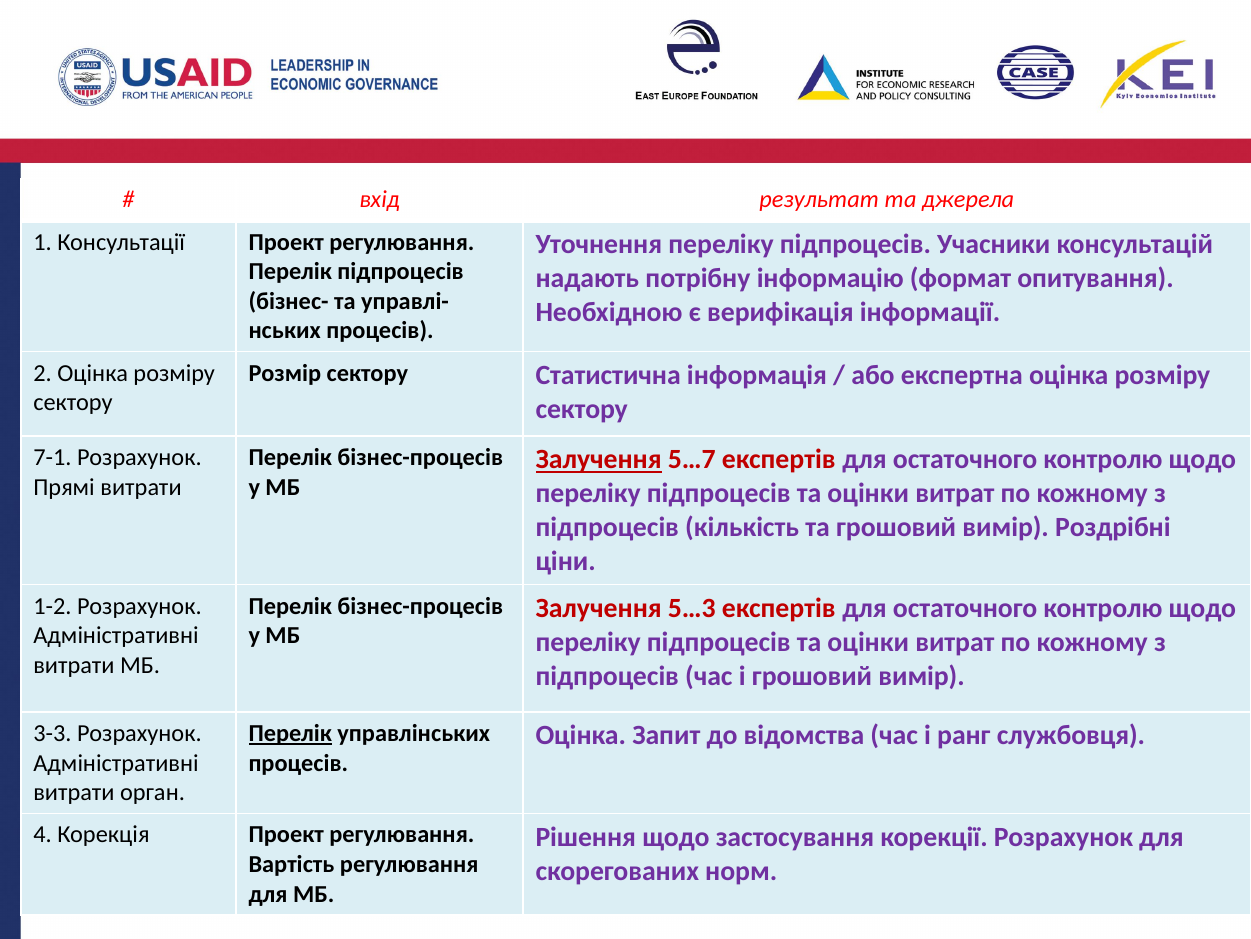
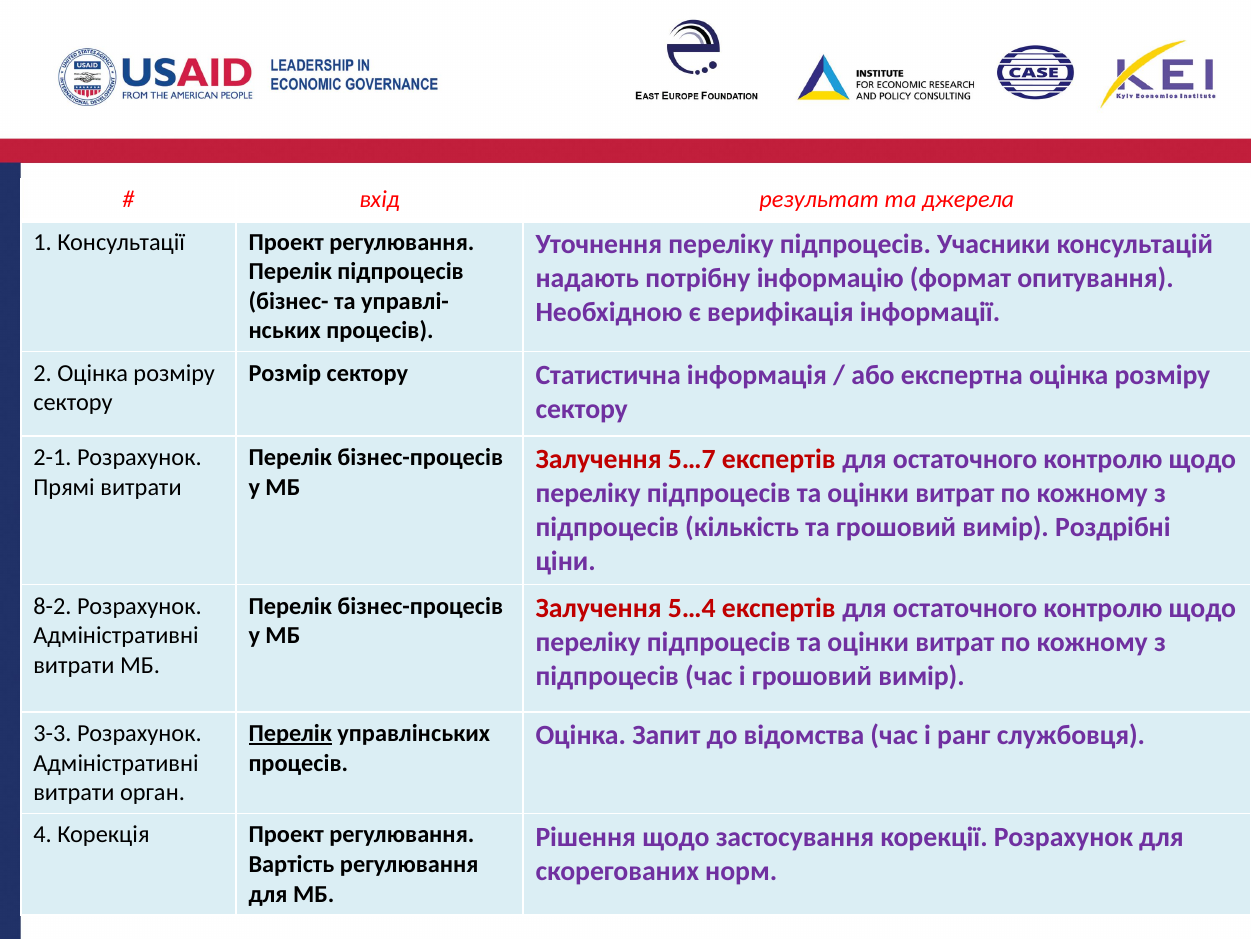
7-1: 7-1 -> 2-1
Залучення at (599, 459) underline: present -> none
1-2: 1-2 -> 8-2
5…3: 5…3 -> 5…4
